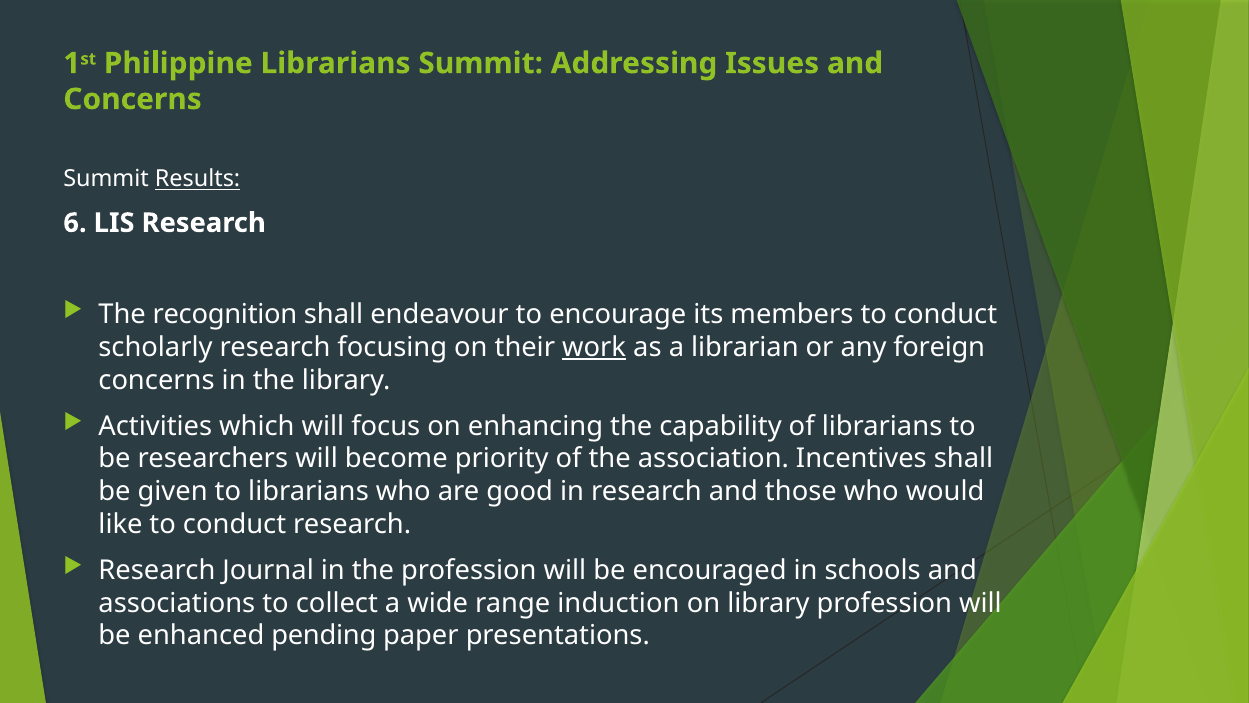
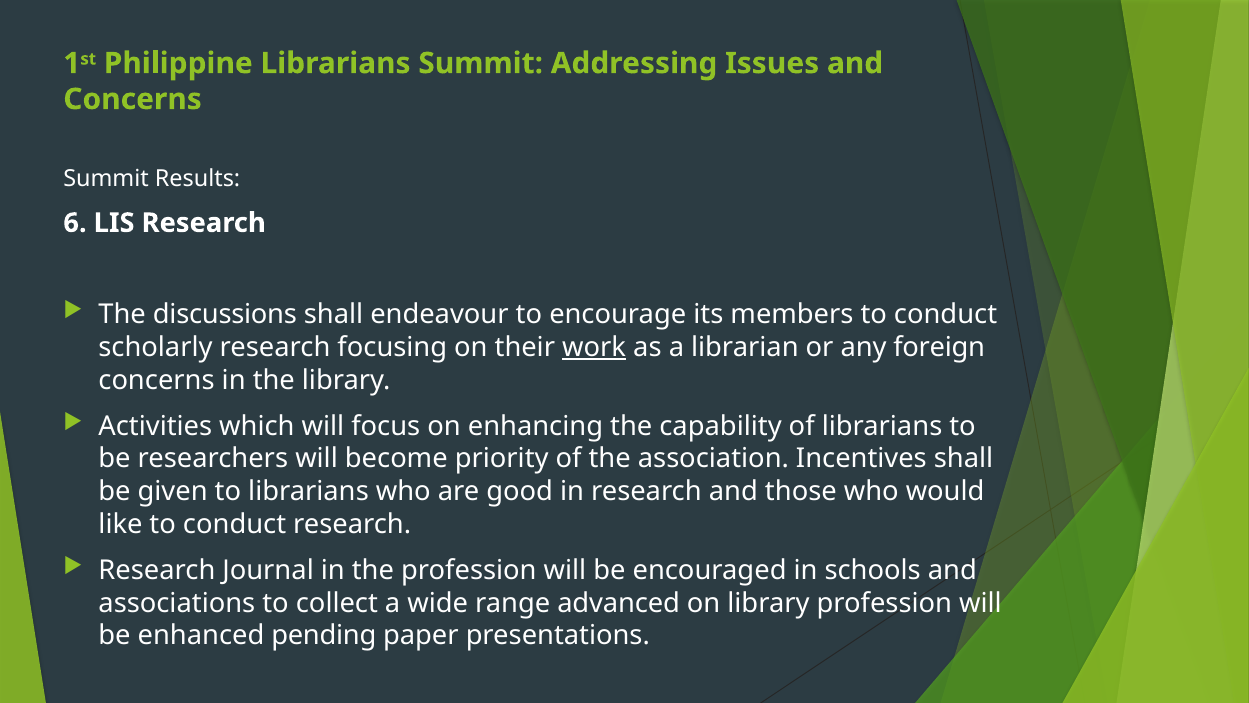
Results underline: present -> none
recognition: recognition -> discussions
induction: induction -> advanced
